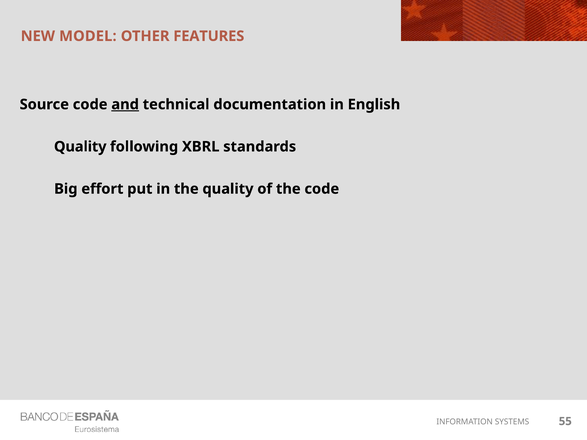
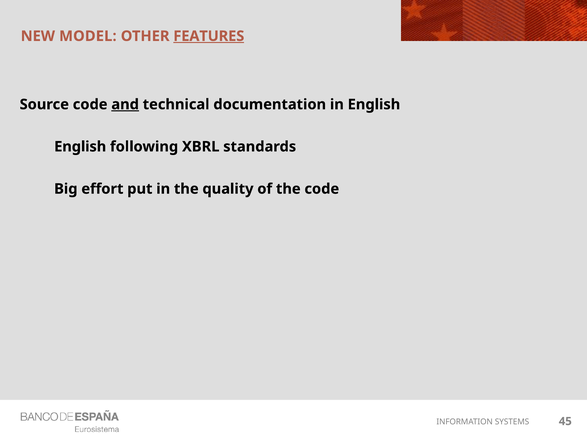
FEATURES underline: none -> present
Quality at (80, 147): Quality -> English
55: 55 -> 45
